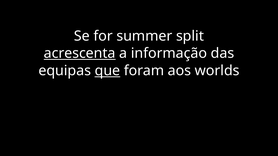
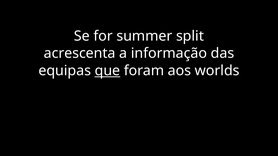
acrescenta underline: present -> none
